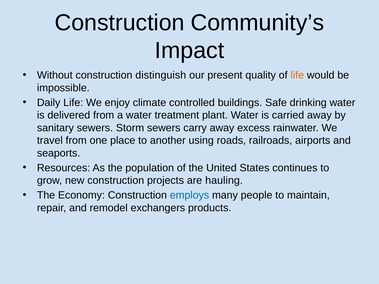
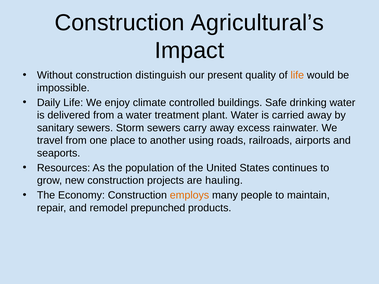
Community’s: Community’s -> Agricultural’s
employs colour: blue -> orange
exchangers: exchangers -> prepunched
